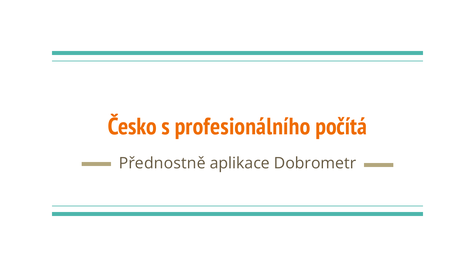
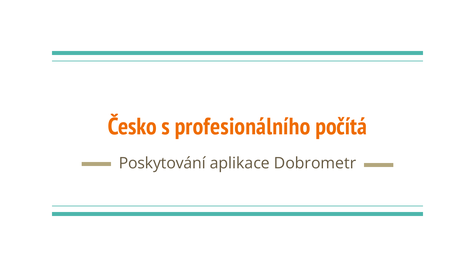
Přednostně: Přednostně -> Poskytování
